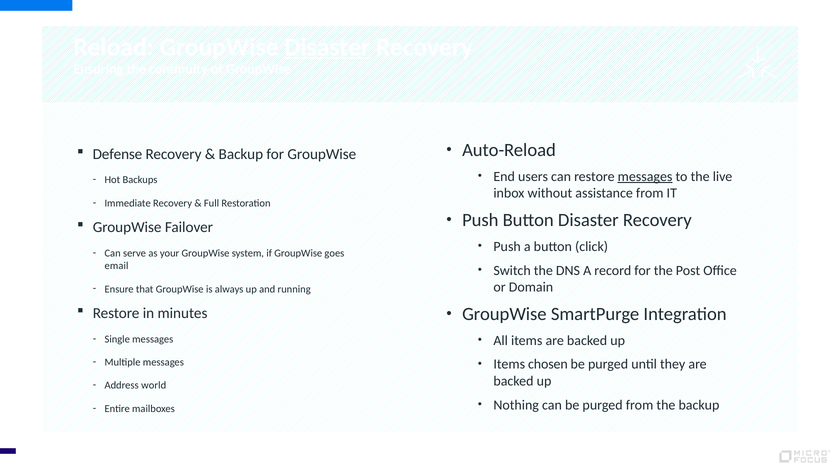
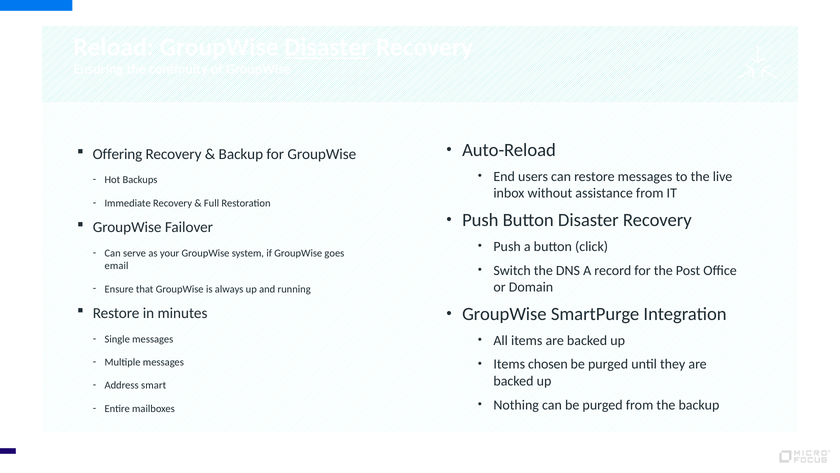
Defense: Defense -> Offering
messages at (645, 176) underline: present -> none
world: world -> smart
